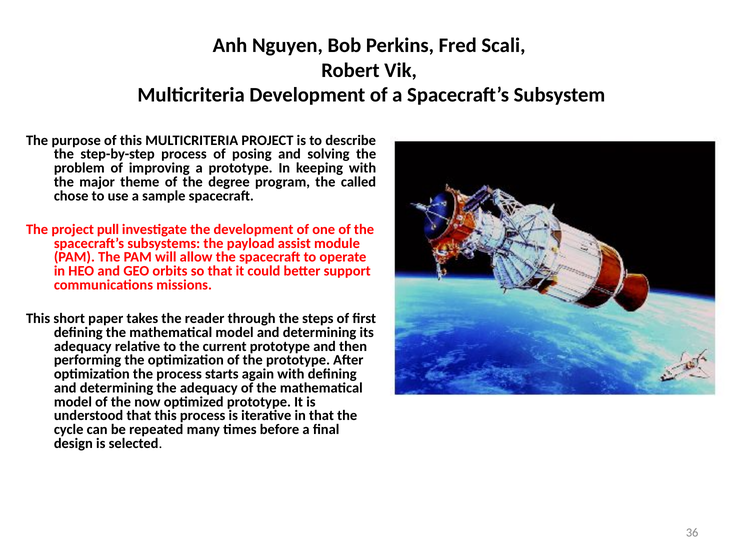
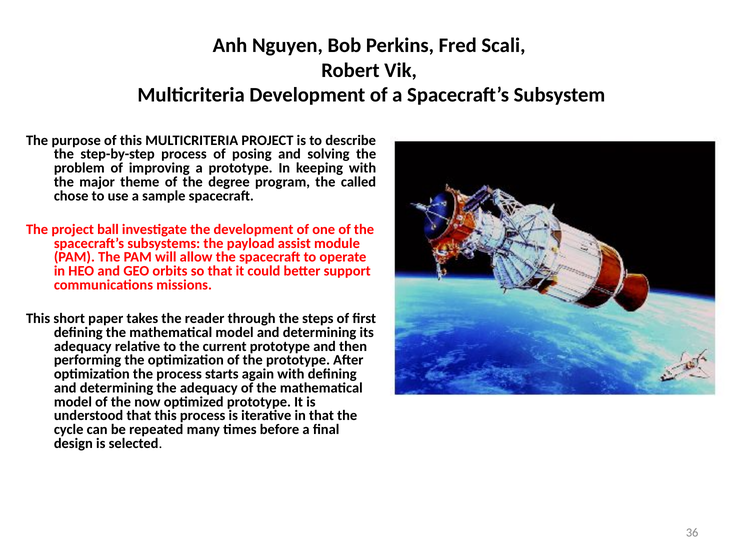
pull: pull -> ball
